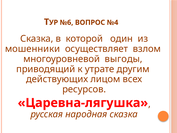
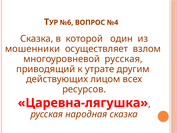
многоуровневой выгоды: выгоды -> русская
